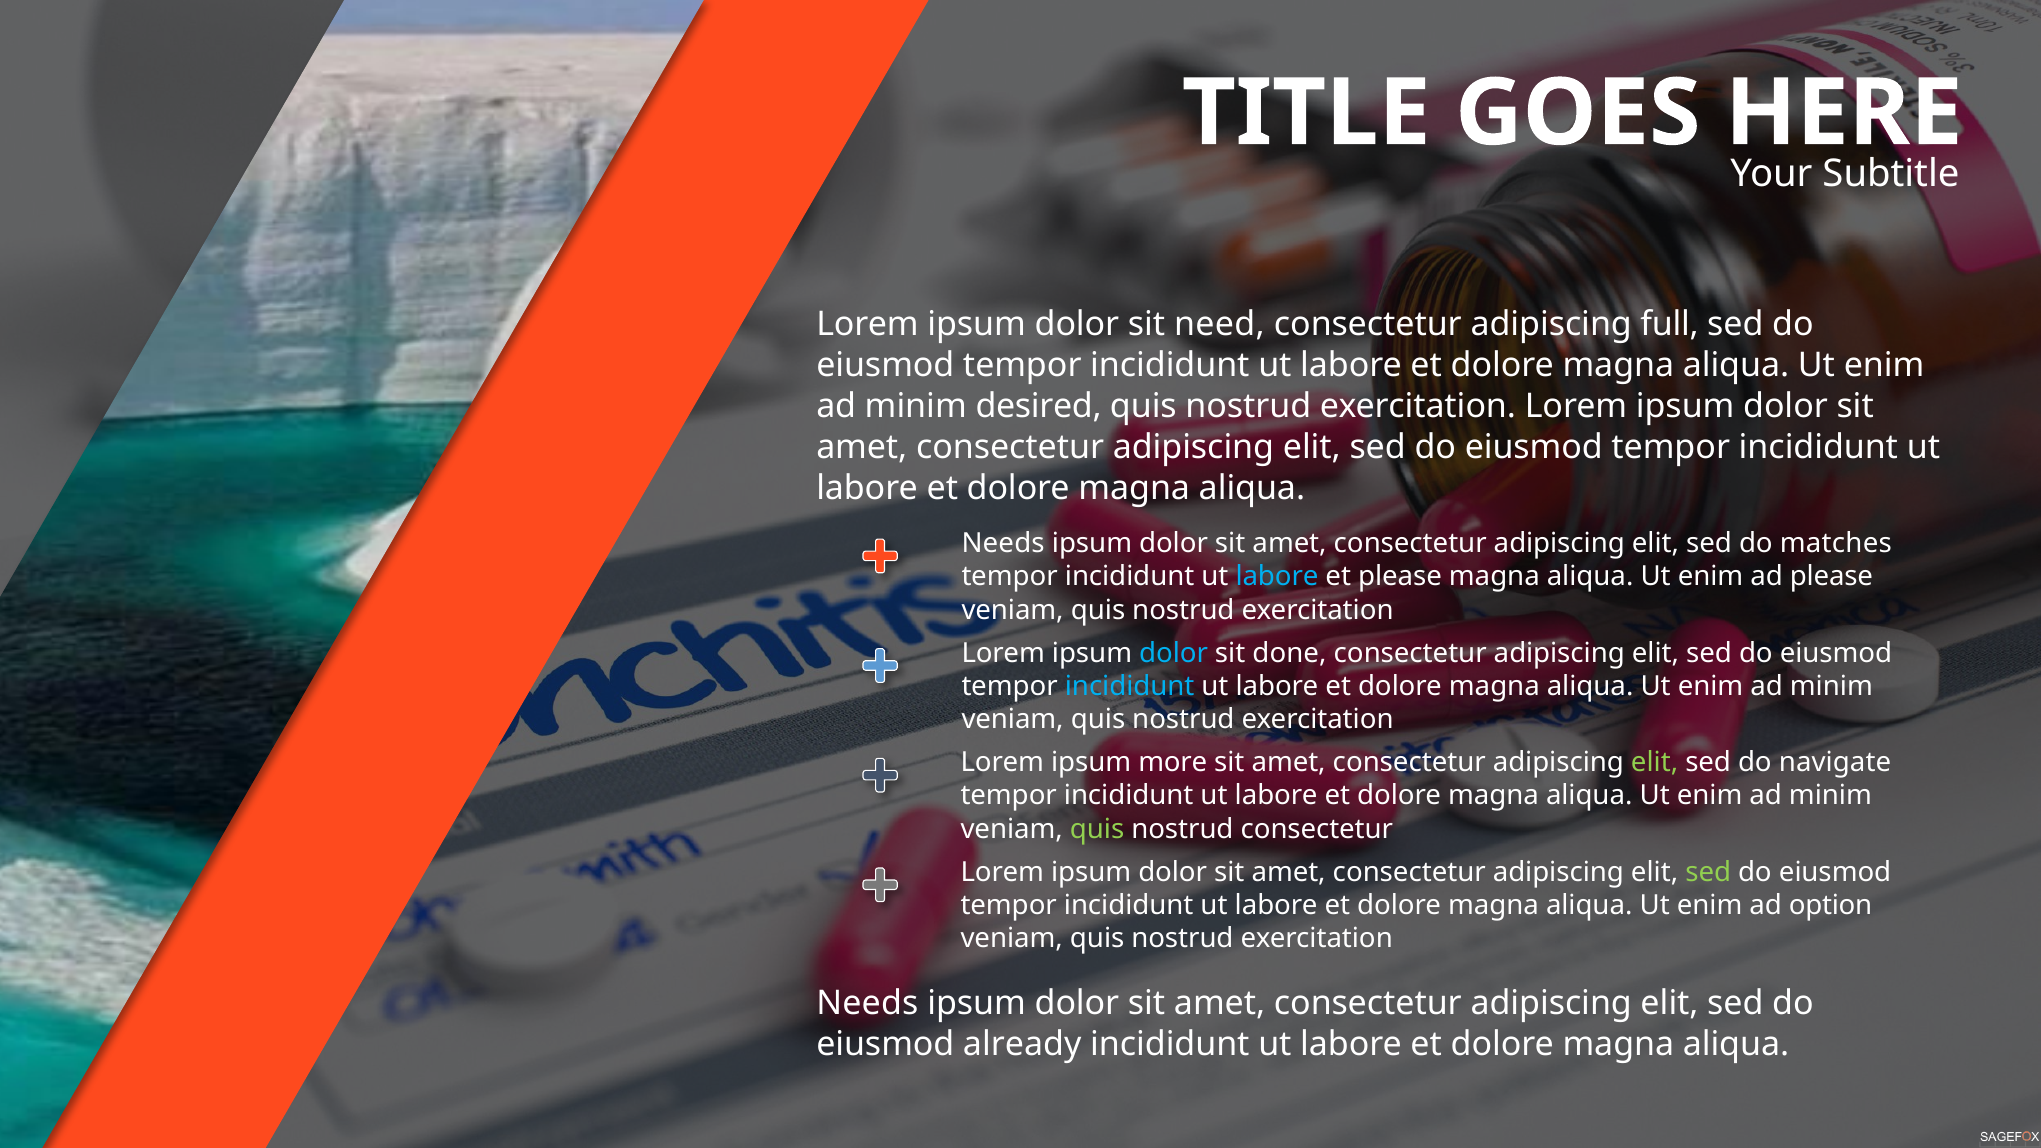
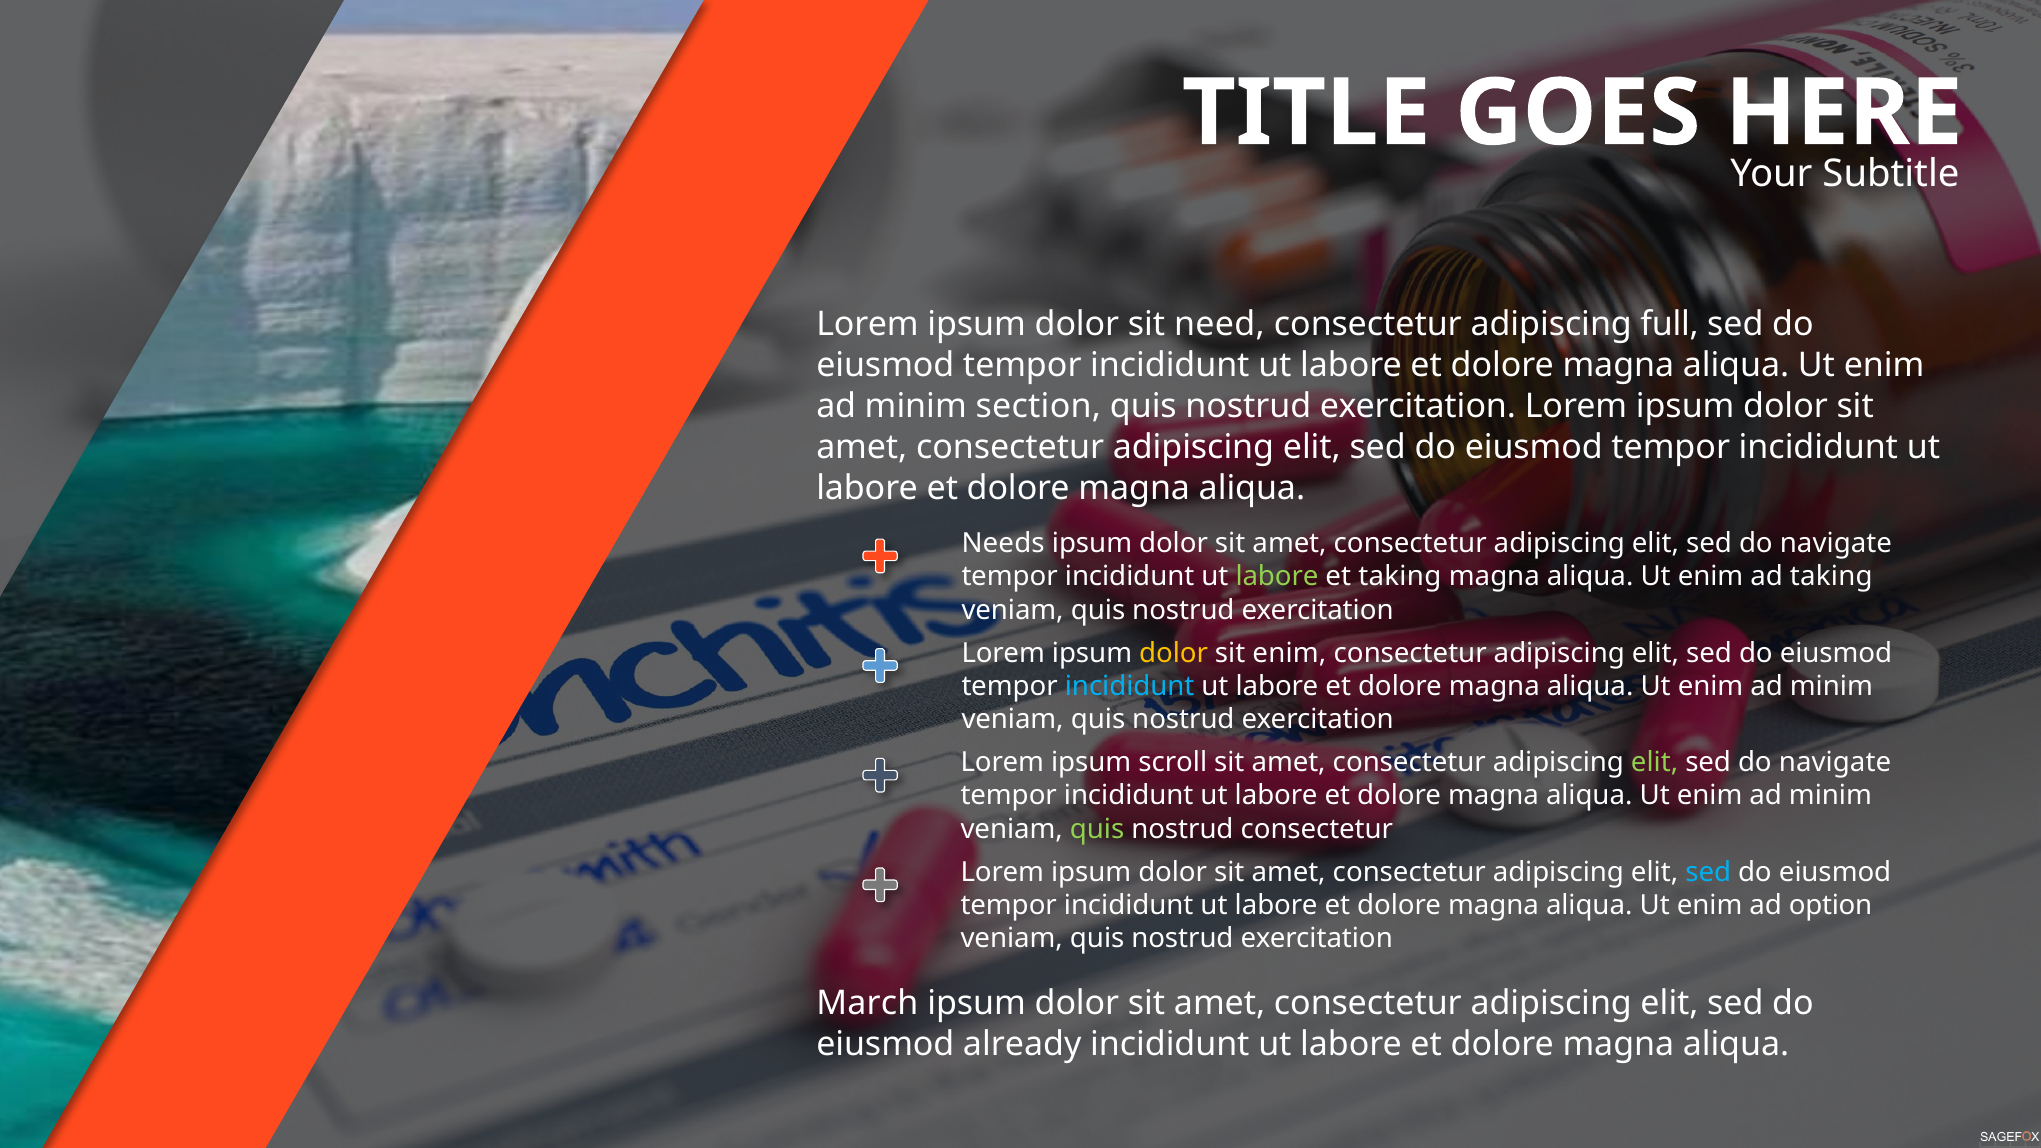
desired: desired -> section
matches at (1836, 544): matches -> navigate
labore at (1277, 577) colour: light blue -> light green
et please: please -> taking
ad please: please -> taking
dolor at (1174, 653) colour: light blue -> yellow
sit done: done -> enim
more: more -> scroll
sed at (1708, 872) colour: light green -> light blue
Needs at (867, 1003): Needs -> March
